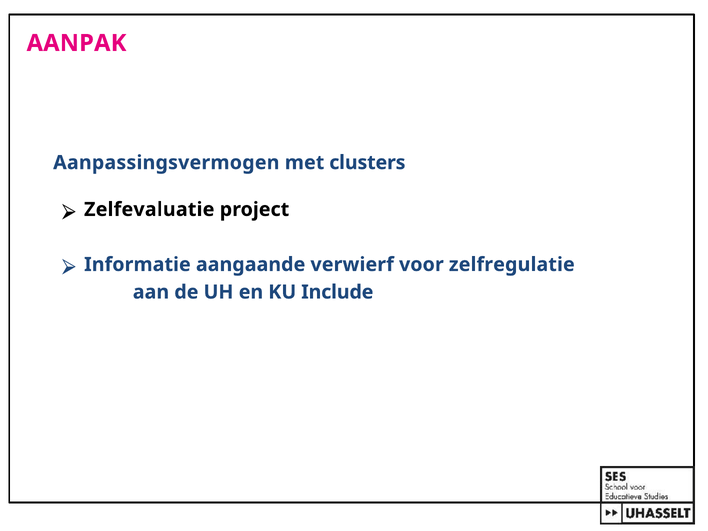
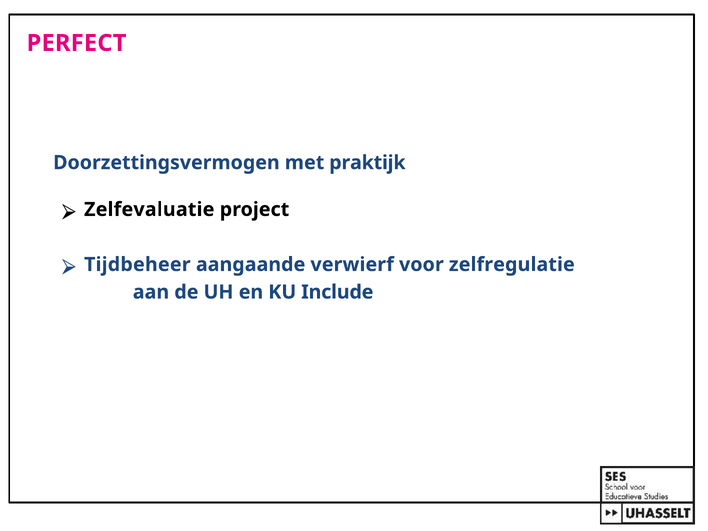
AANPAK: AANPAK -> PERFECT
Aanpassingsvermogen: Aanpassingsvermogen -> Doorzettingsvermogen
clusters: clusters -> praktijk
Informatie: Informatie -> Tijdbeheer
